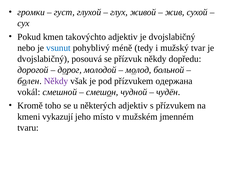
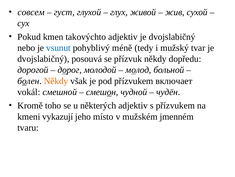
громки: громки -> совсем
Někdy at (56, 81) colour: purple -> orange
одержана: одержана -> включает
